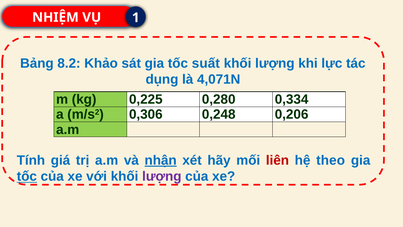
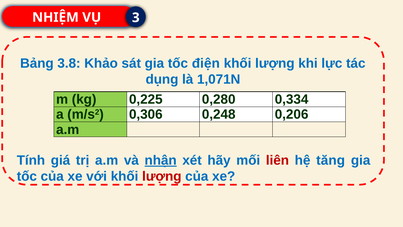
1: 1 -> 3
8.2: 8.2 -> 3.8
suất: suất -> điện
4,071N: 4,071N -> 1,071N
theo: theo -> tăng
tốc at (27, 176) underline: present -> none
lượng at (162, 176) colour: purple -> red
